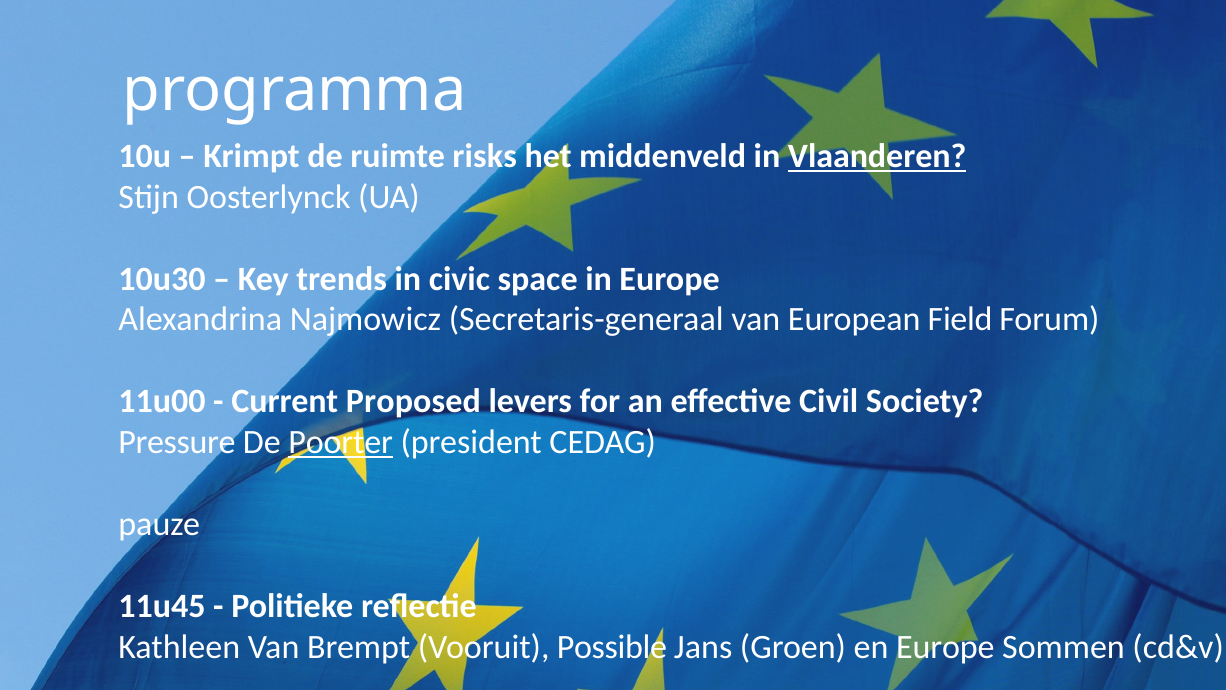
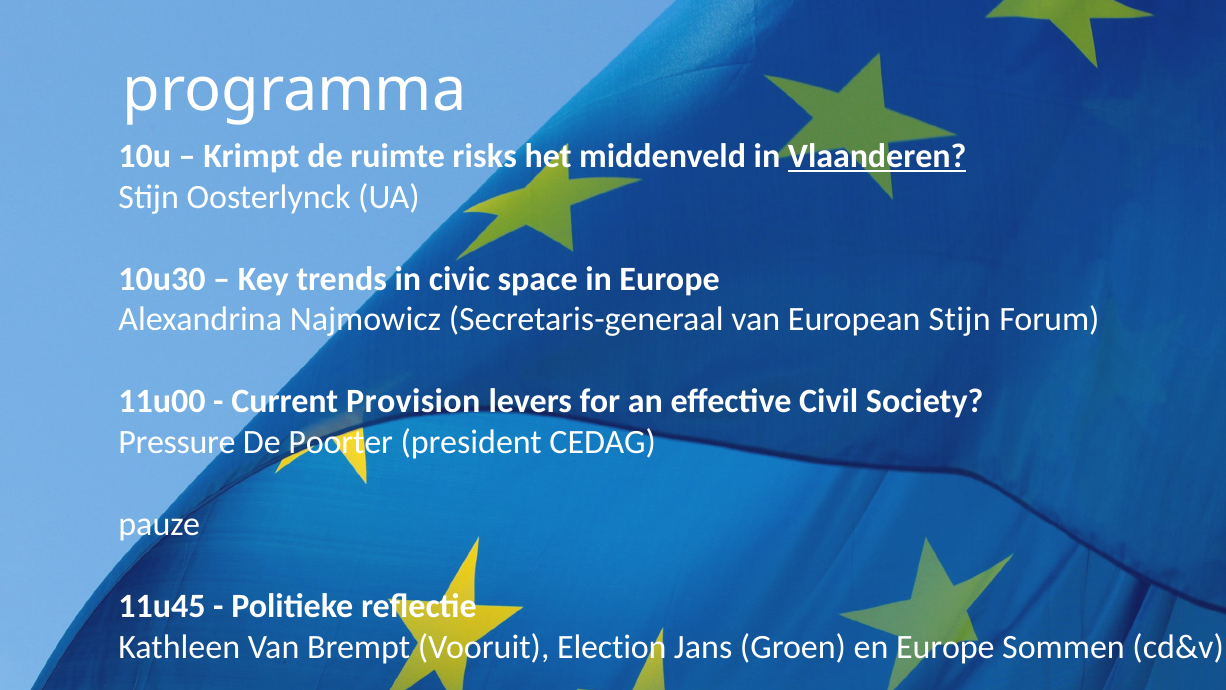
European Field: Field -> Stijn
Proposed: Proposed -> Provision
Poorter underline: present -> none
Possible: Possible -> Election
